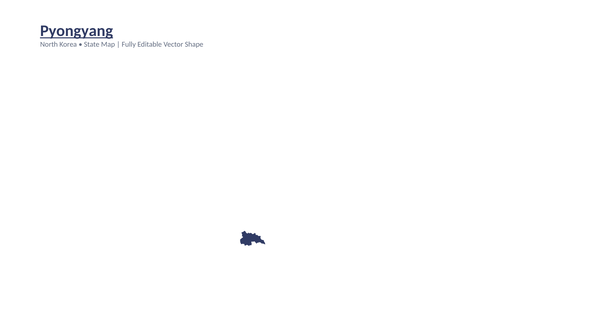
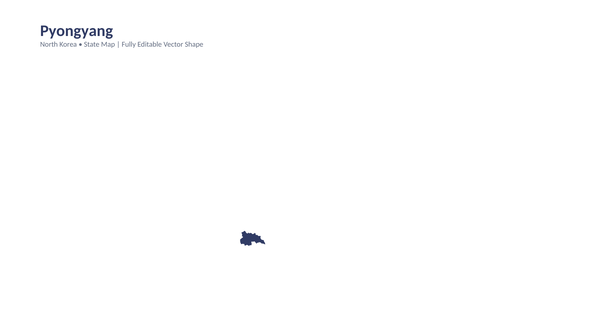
Pyongyang underline: present -> none
